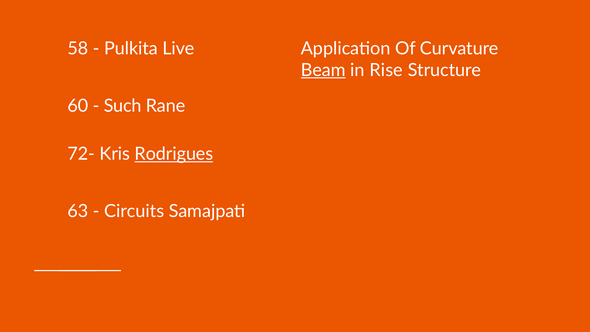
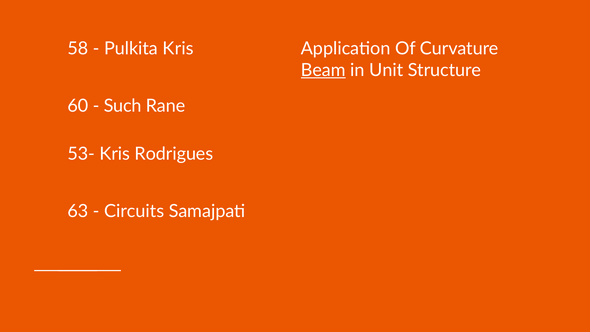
Pulkita Live: Live -> Kris
Rise: Rise -> Unit
72-: 72- -> 53-
Rodrigues underline: present -> none
